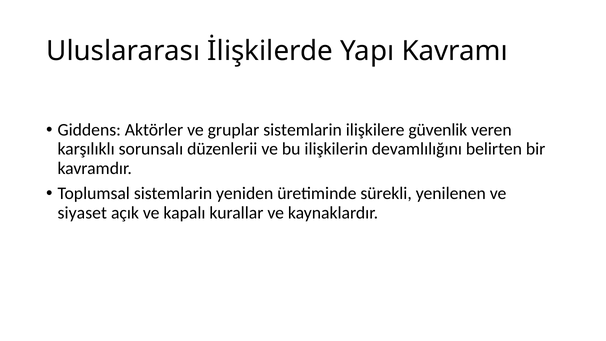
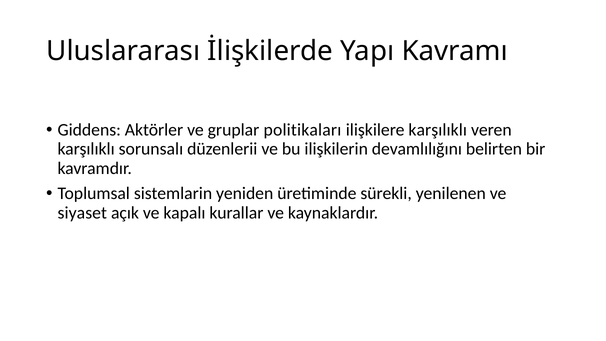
gruplar sistemlarin: sistemlarin -> politikaları
ilişkilere güvenlik: güvenlik -> karşılıklı
